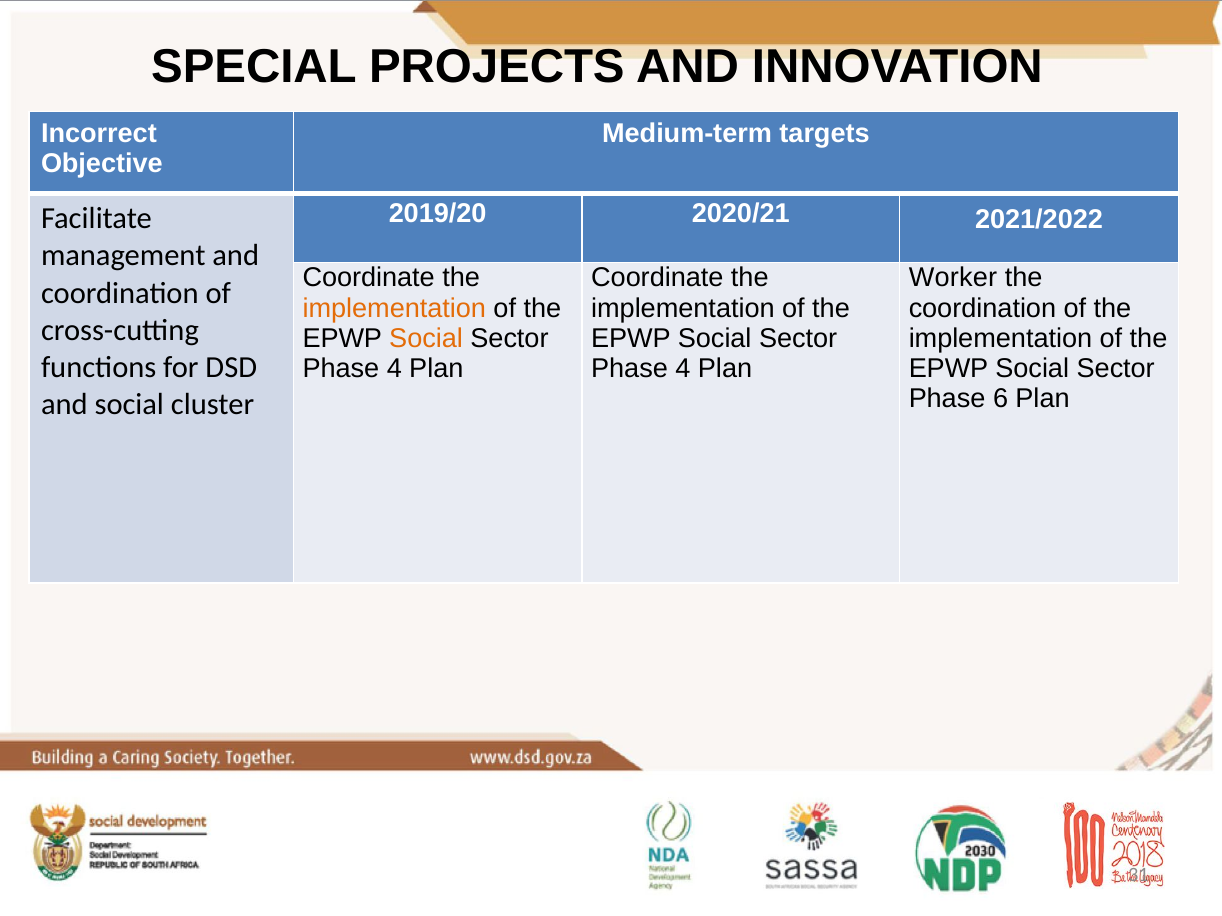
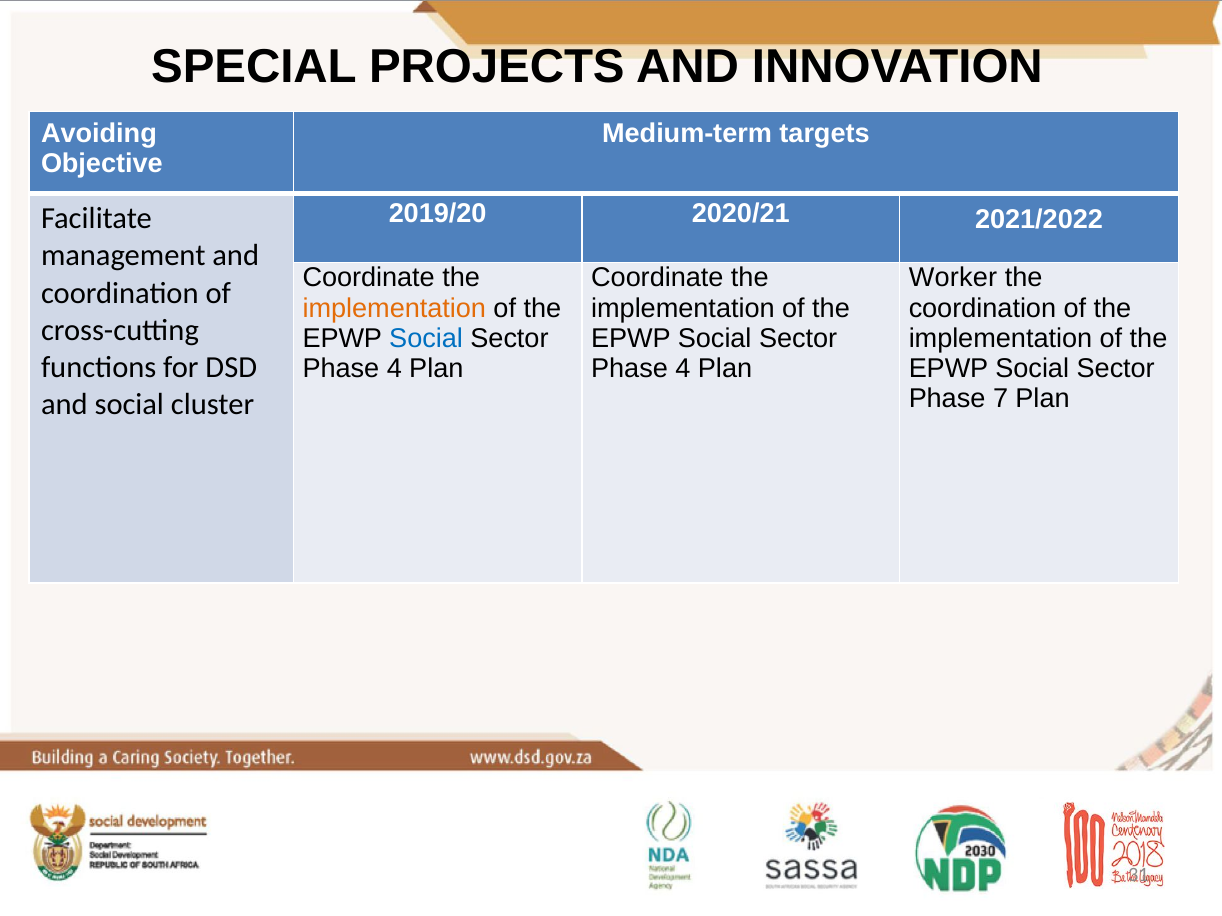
Incorrect: Incorrect -> Avoiding
Social at (426, 338) colour: orange -> blue
6: 6 -> 7
